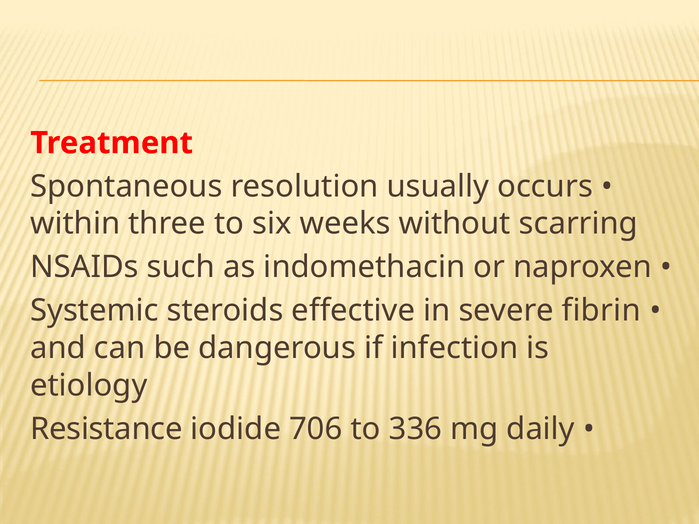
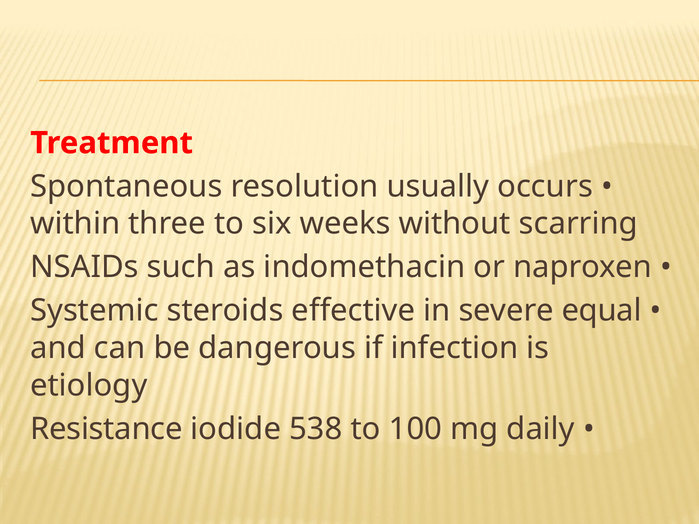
fibrin: fibrin -> equal
706: 706 -> 538
336: 336 -> 100
